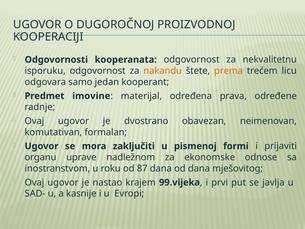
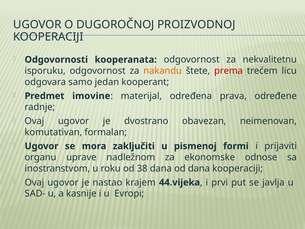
prema colour: orange -> red
87: 87 -> 38
dana mješovitog: mješovitog -> kooperaciji
99.vijeka: 99.vijeka -> 44.vijeka
